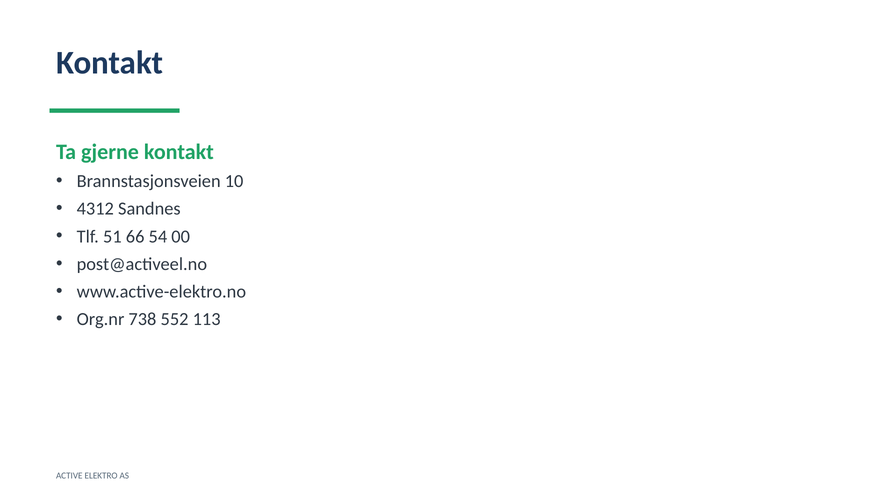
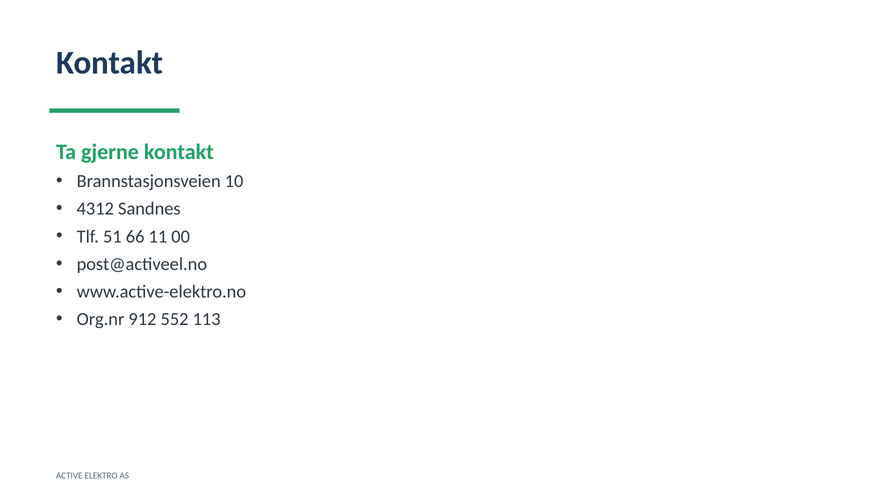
54: 54 -> 11
738: 738 -> 912
